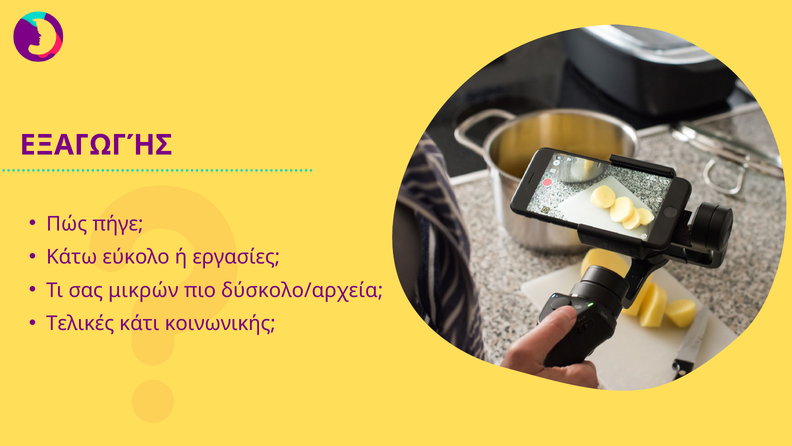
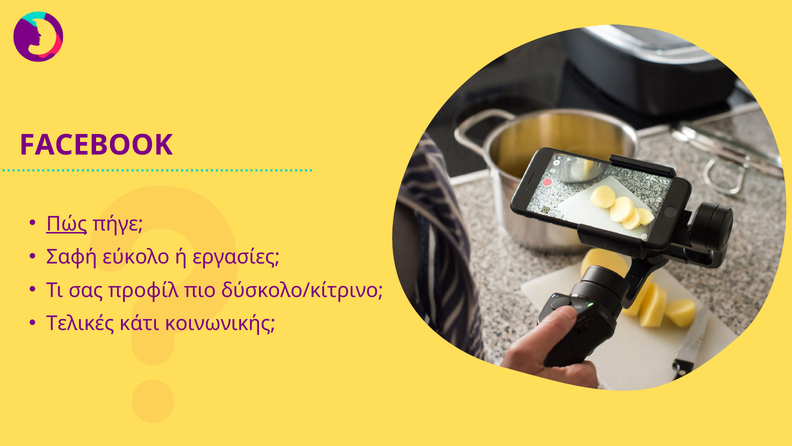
ΕΞΑΓΩΓΉΣ: ΕΞΑΓΩΓΉΣ -> FACEBOOK
Πώς underline: none -> present
Κάτω: Κάτω -> Σαφή
μικρών: μικρών -> προφίλ
δύσκολο/αρχεία: δύσκολο/αρχεία -> δύσκολο/κίτρινο
